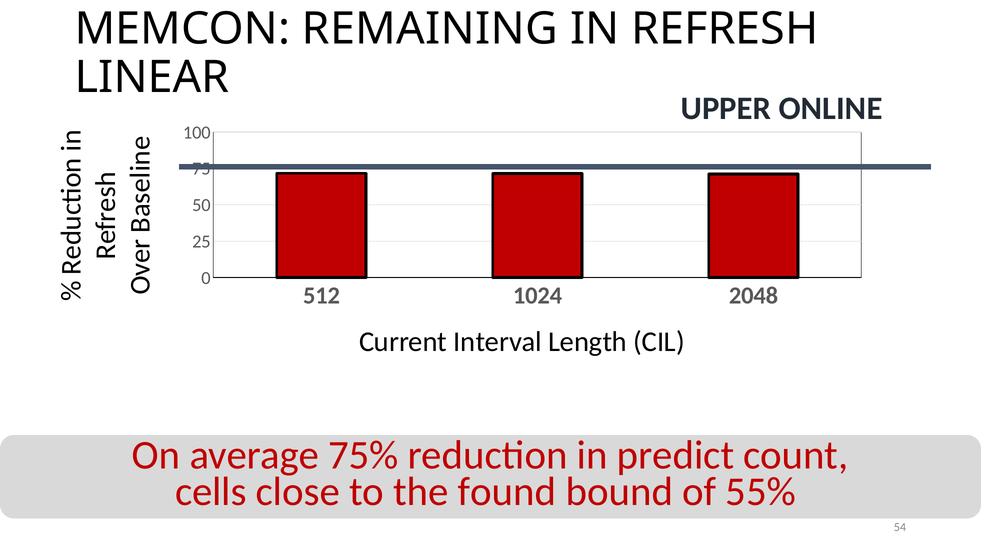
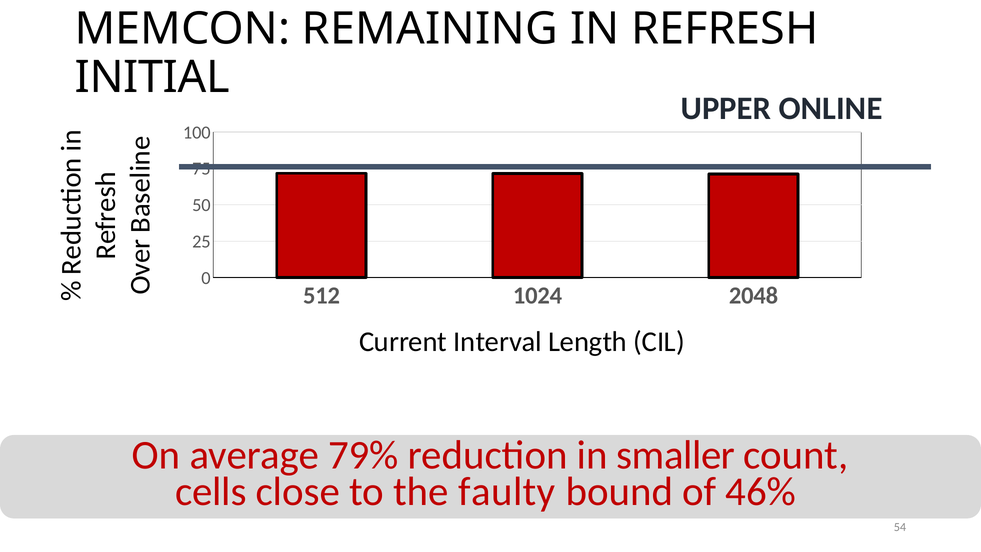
LINEAR: LINEAR -> INITIAL
75%: 75% -> 79%
predict: predict -> smaller
found: found -> faulty
55%: 55% -> 46%
